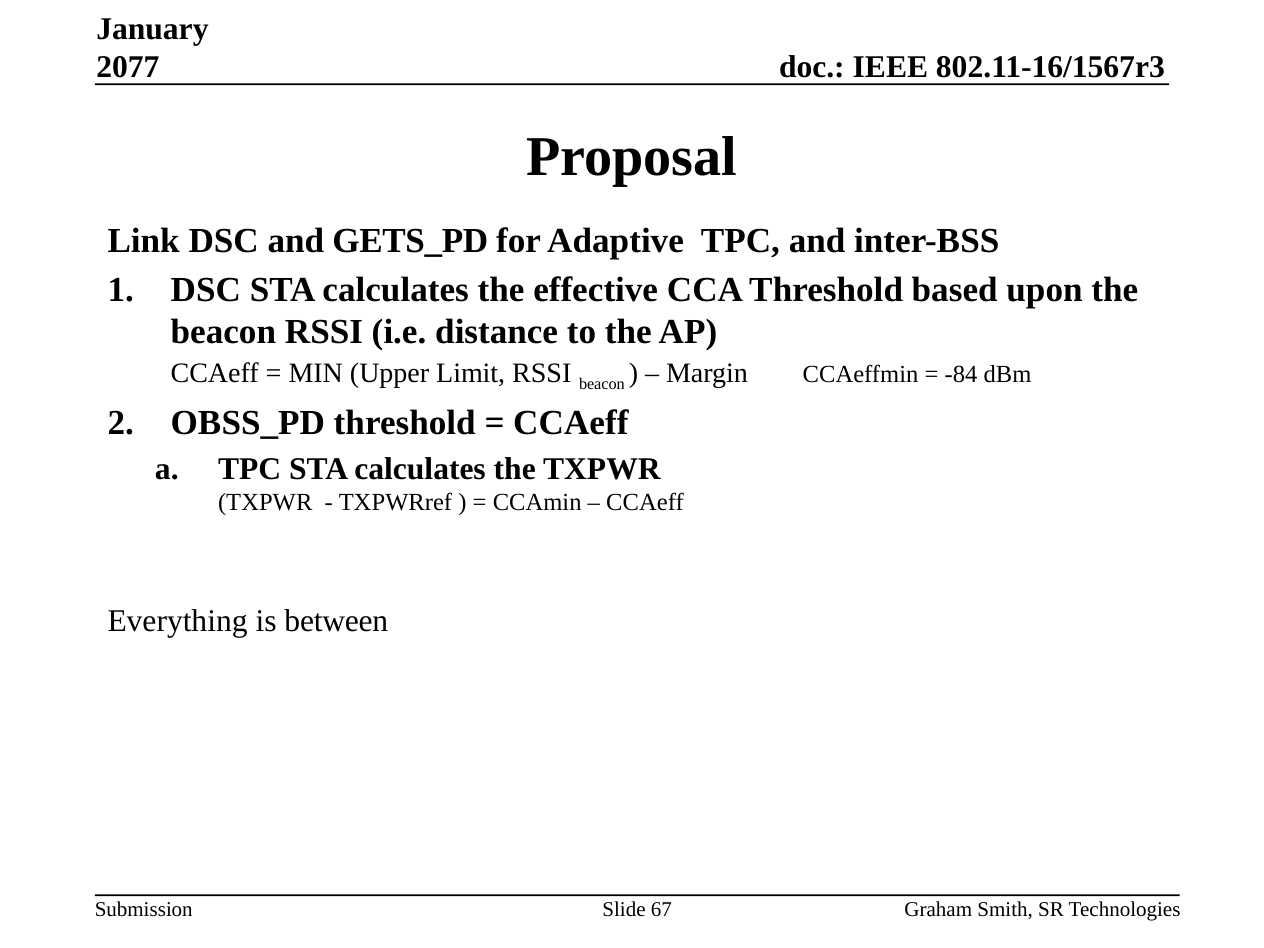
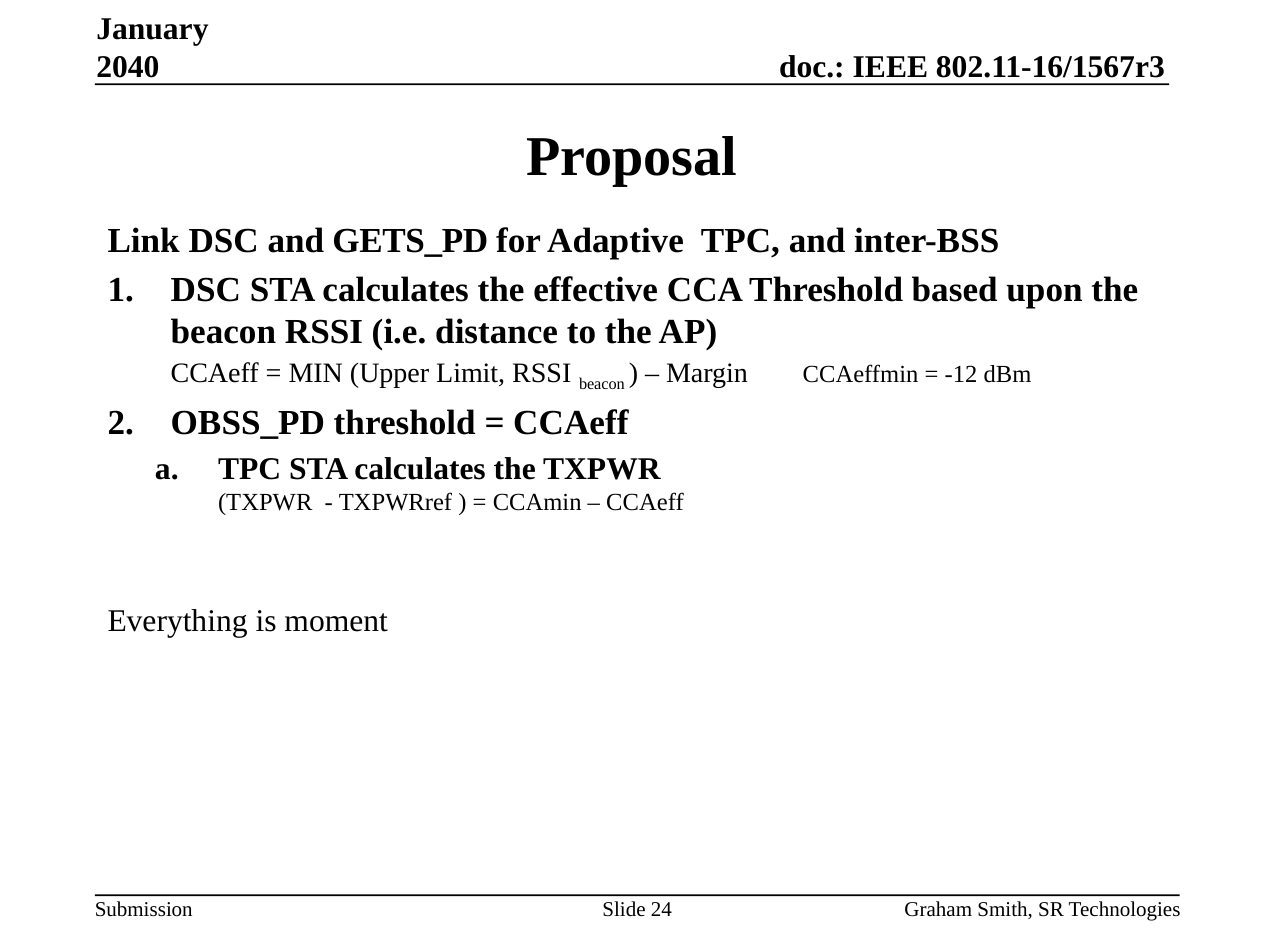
2077: 2077 -> 2040
-84: -84 -> -12
between: between -> moment
67: 67 -> 24
